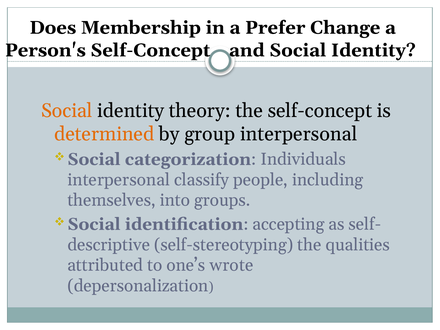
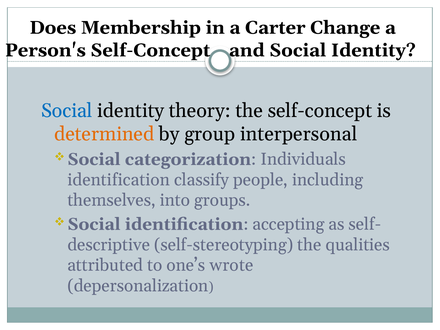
Prefer: Prefer -> Carter
Social at (67, 111) colour: orange -> blue
interpersonal at (119, 180): interpersonal -> identification
